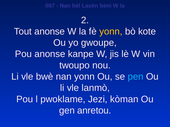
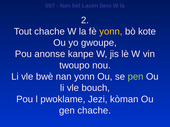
Tout anonse: anonse -> chache
pen colour: light blue -> light green
lanmò: lanmò -> bouch
gen anretou: anretou -> chache
